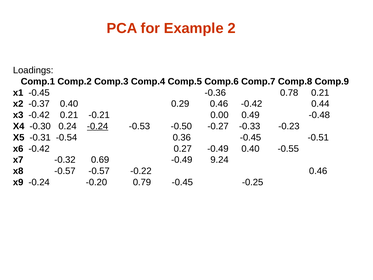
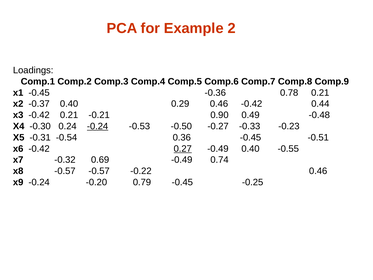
0.00: 0.00 -> 0.90
0.27 underline: none -> present
9.24: 9.24 -> 0.74
